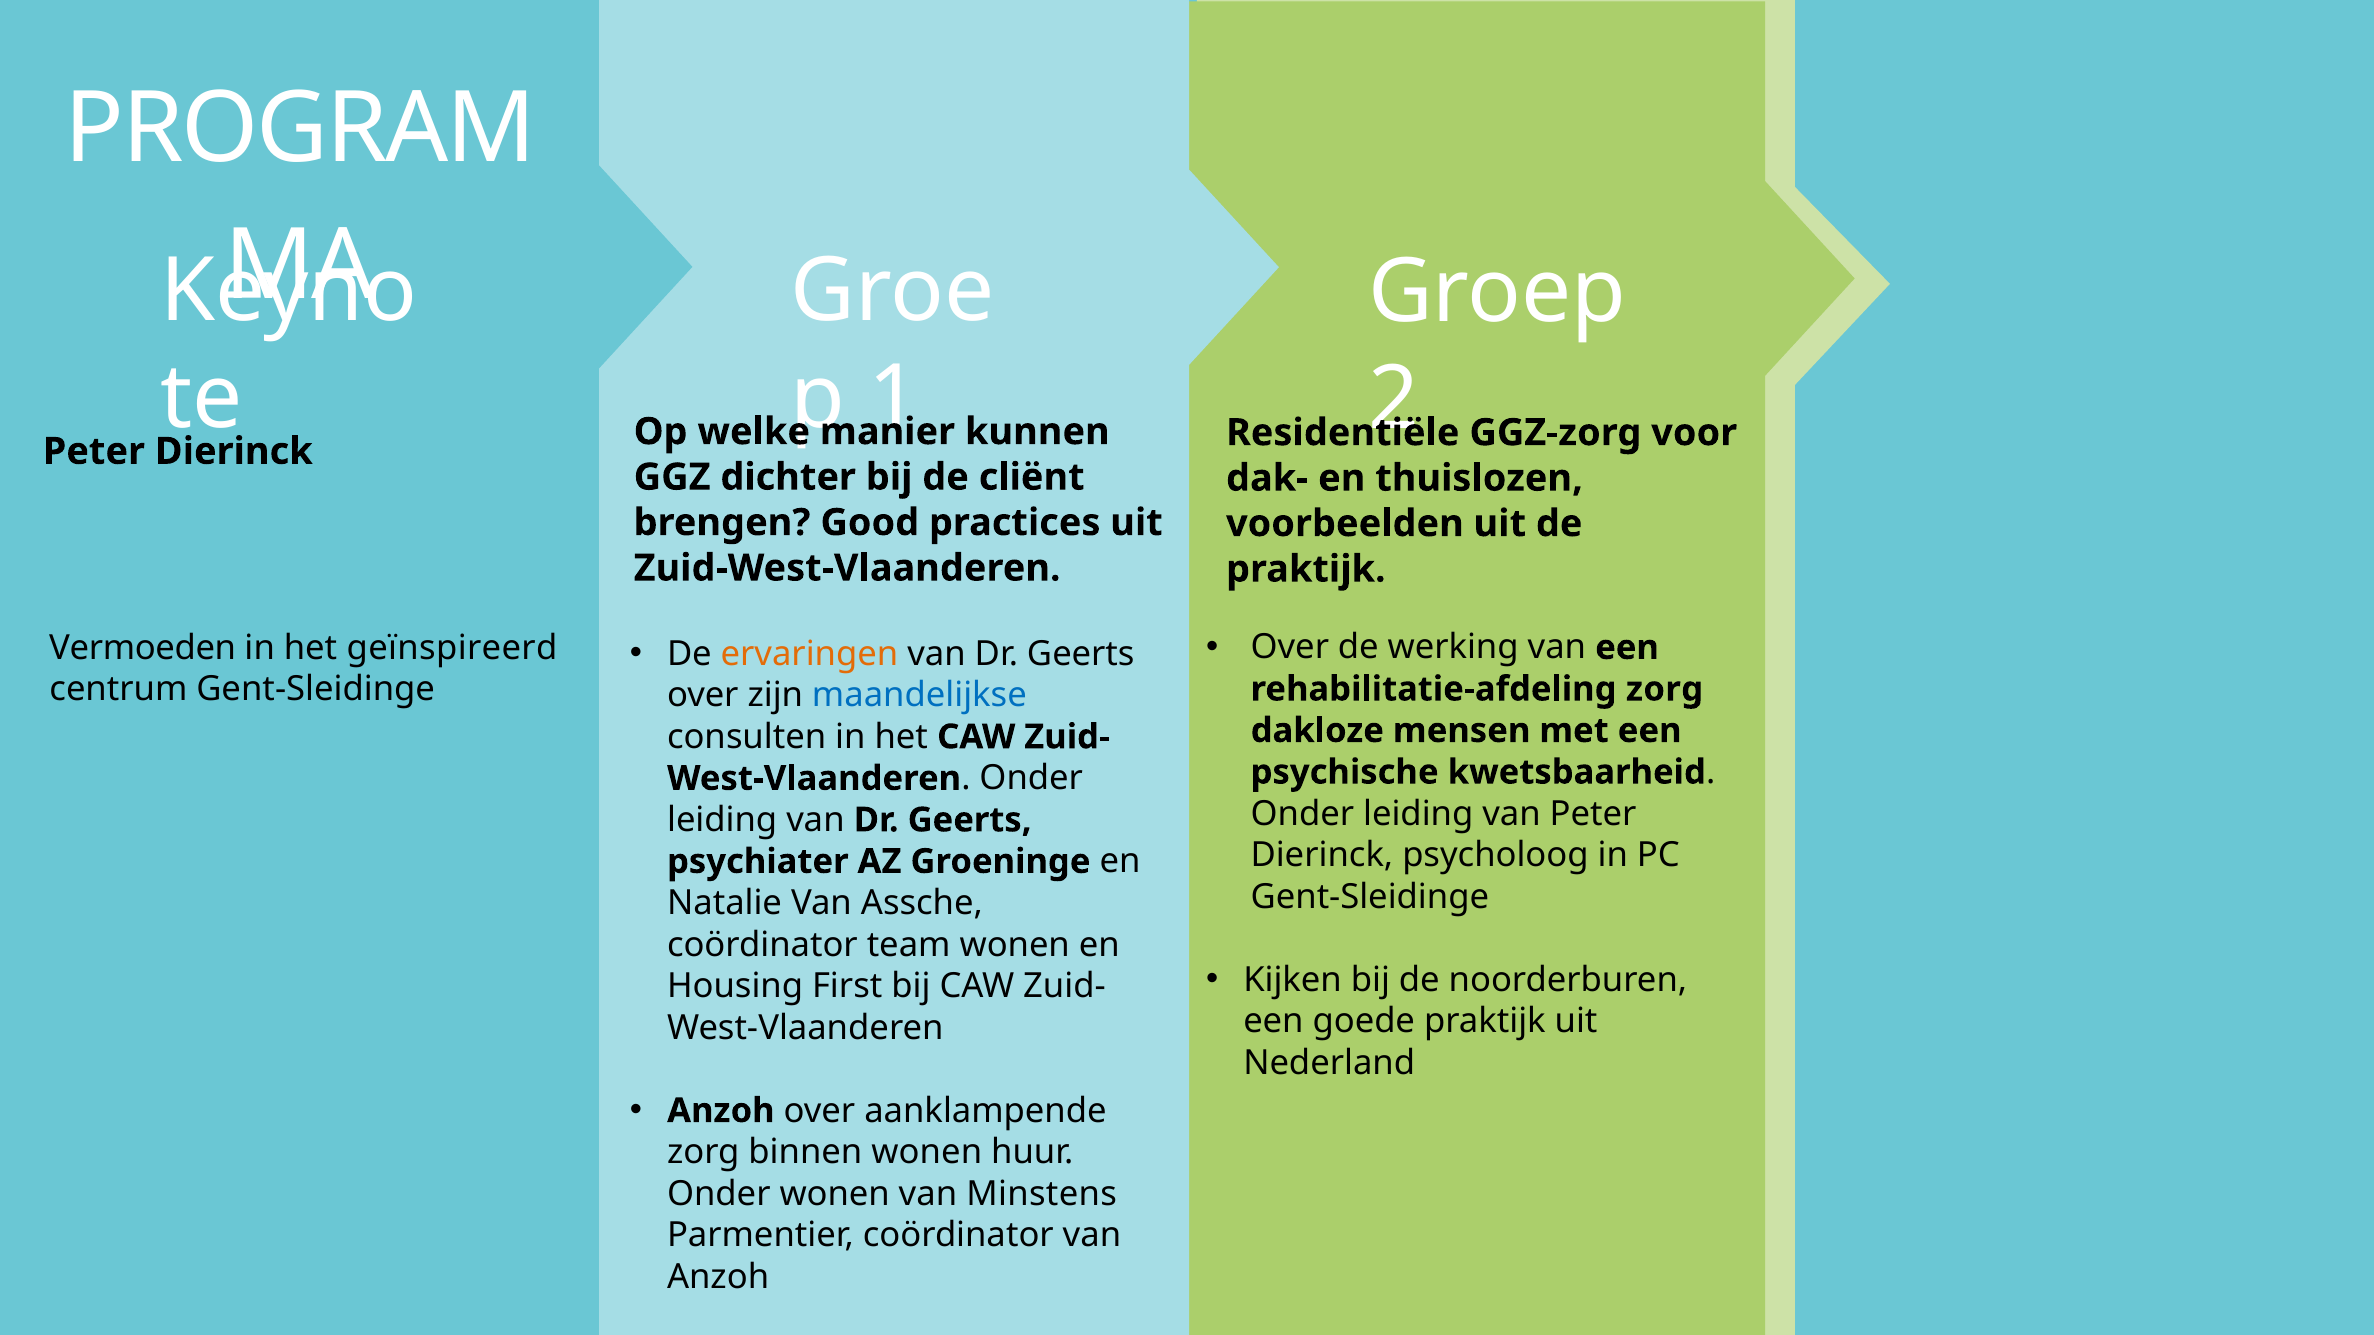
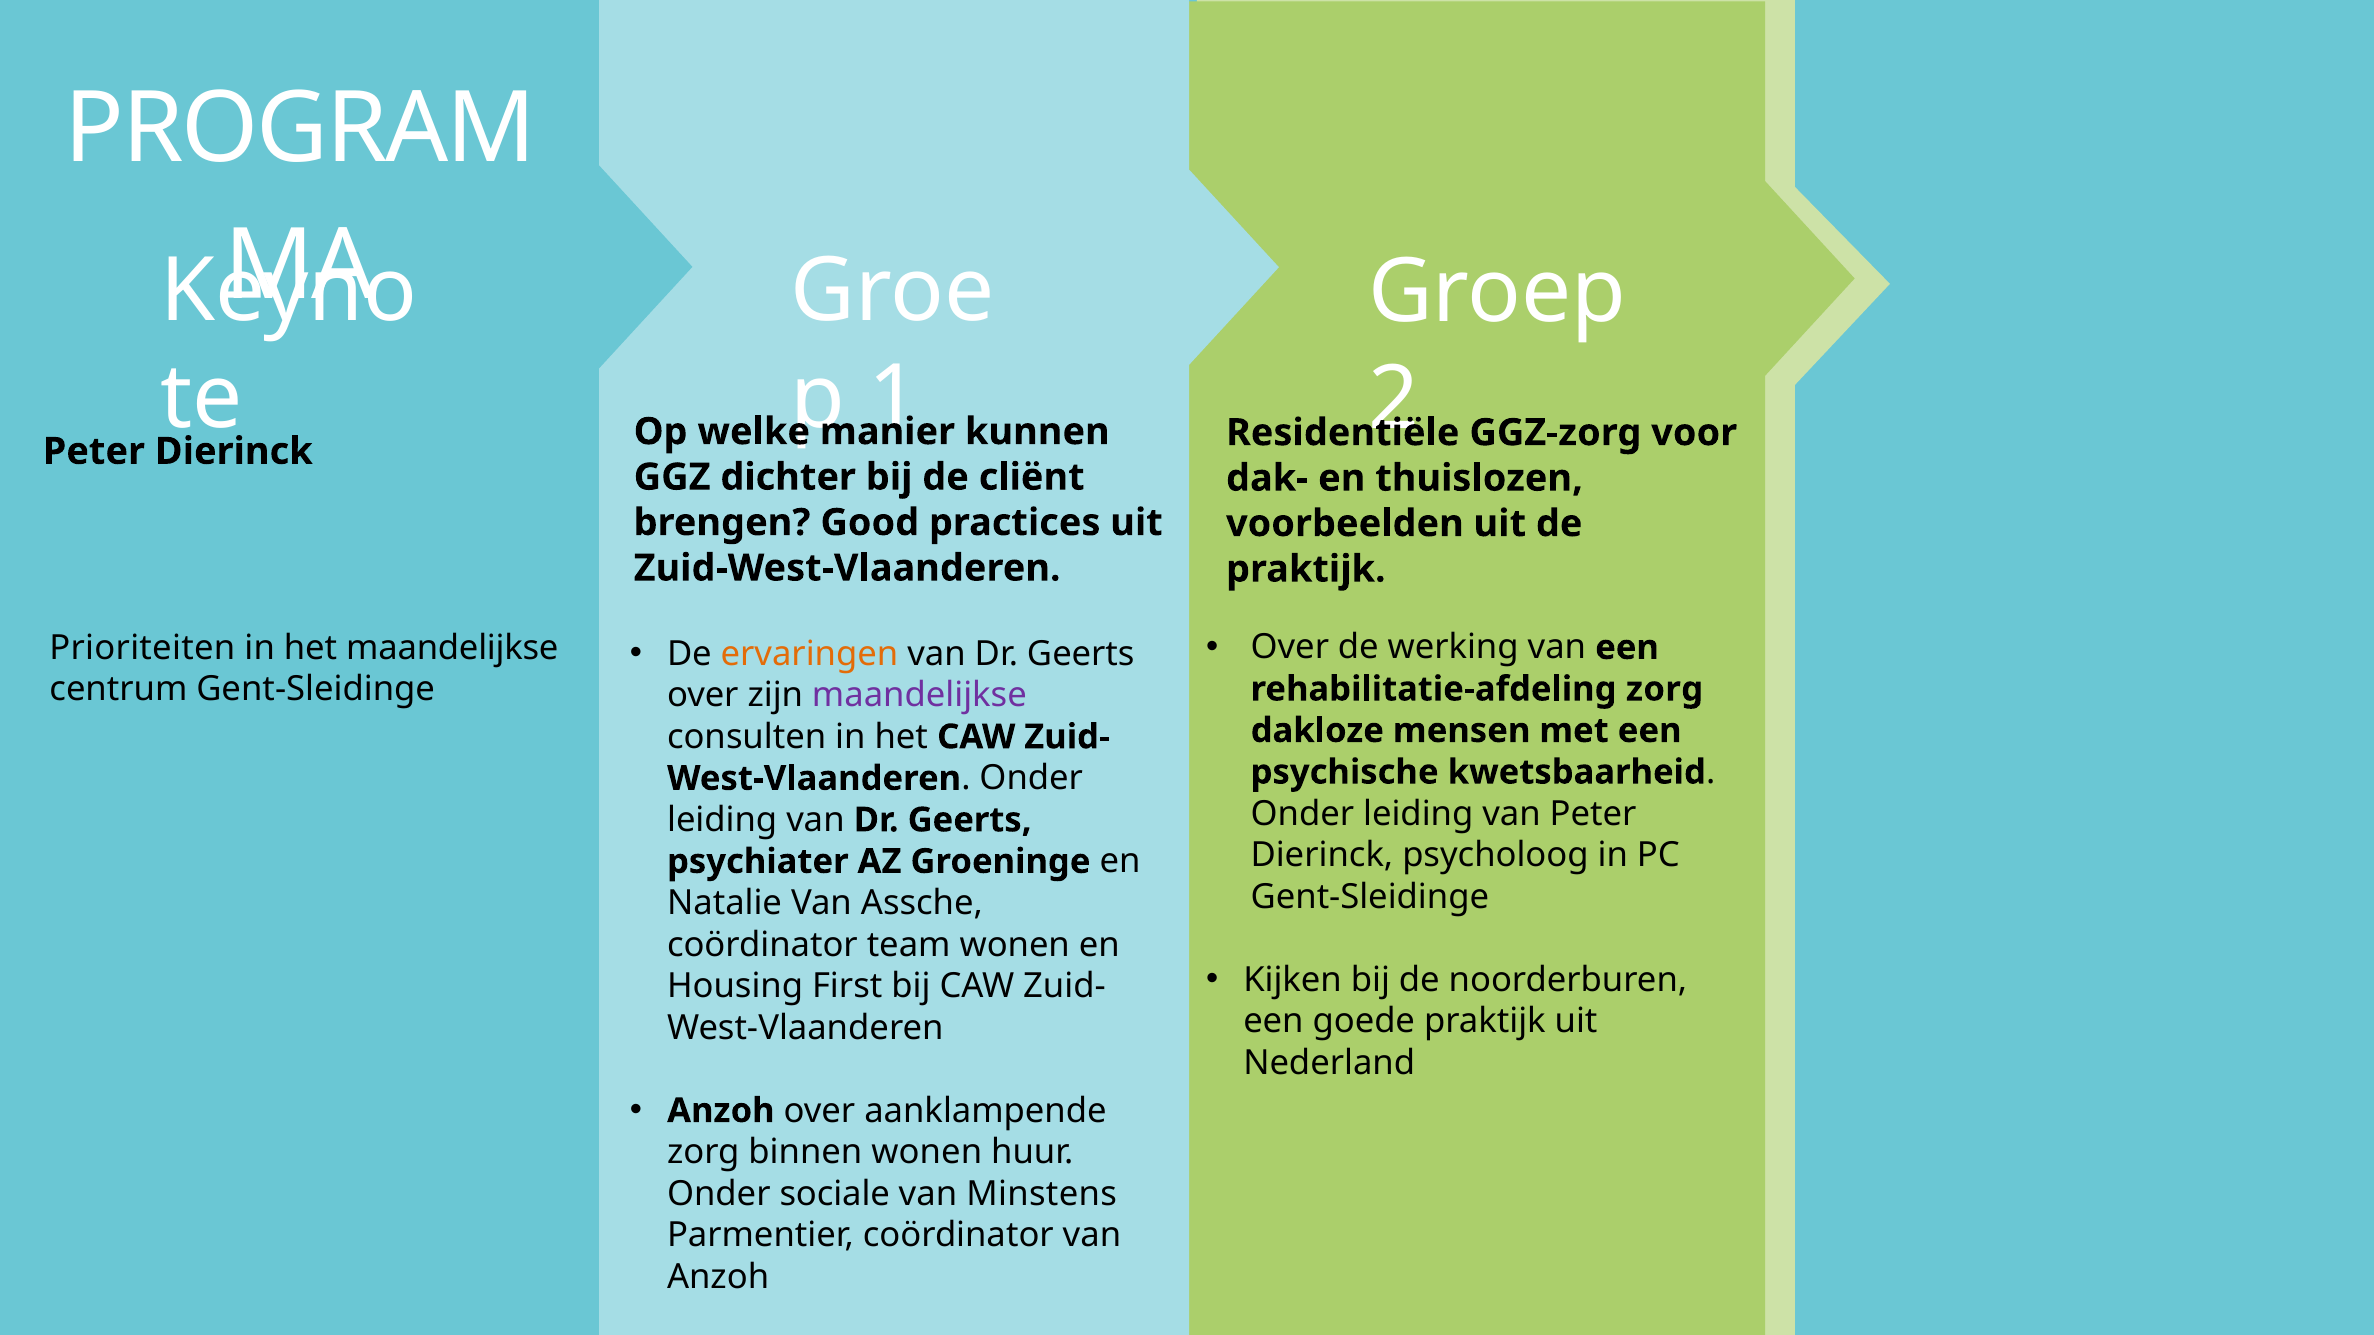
Vermoeden: Vermoeden -> Prioriteiten
het geïnspireerd: geïnspireerd -> maandelijkse
maandelijkse at (919, 696) colour: blue -> purple
wonen at (835, 1194): wonen -> sociale
